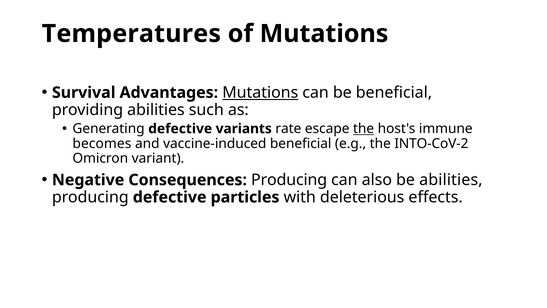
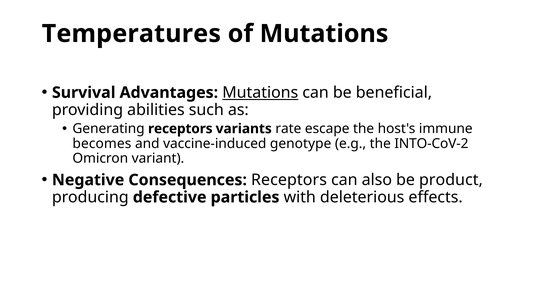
Generating defective: defective -> receptors
the at (364, 129) underline: present -> none
vaccine-induced beneficial: beneficial -> genotype
Consequences Producing: Producing -> Receptors
be abilities: abilities -> product
